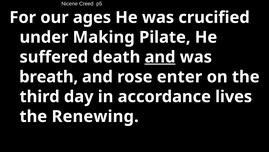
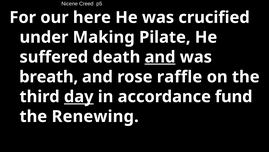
ages: ages -> here
enter: enter -> raffle
day underline: none -> present
lives: lives -> fund
